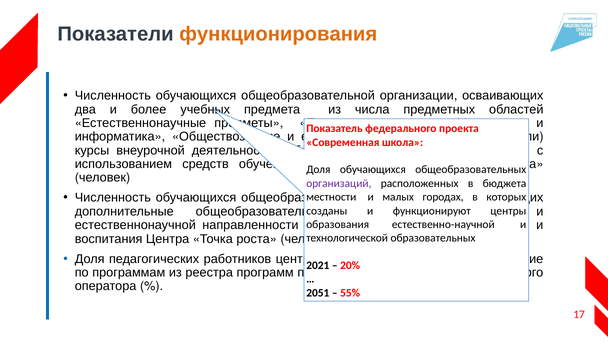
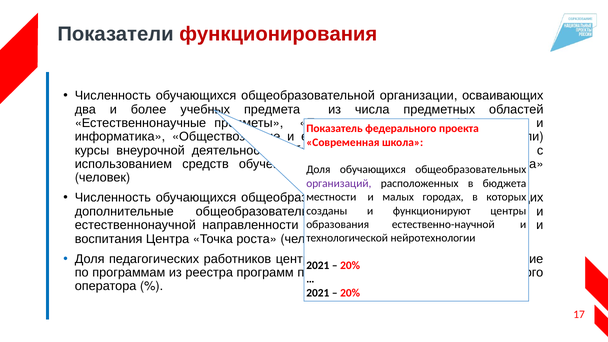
функционирования colour: orange -> red
образовательных: образовательных -> нейротехнологии
2051 at (318, 293): 2051 -> 2021
55% at (350, 293): 55% -> 20%
